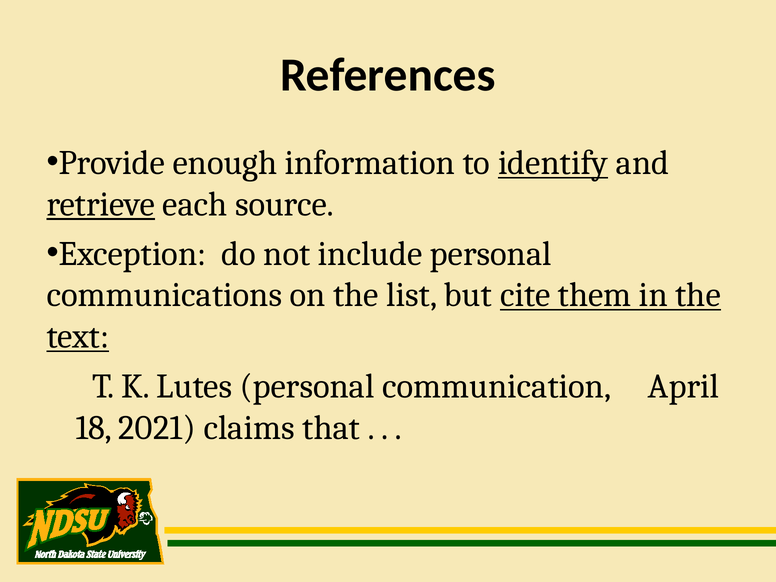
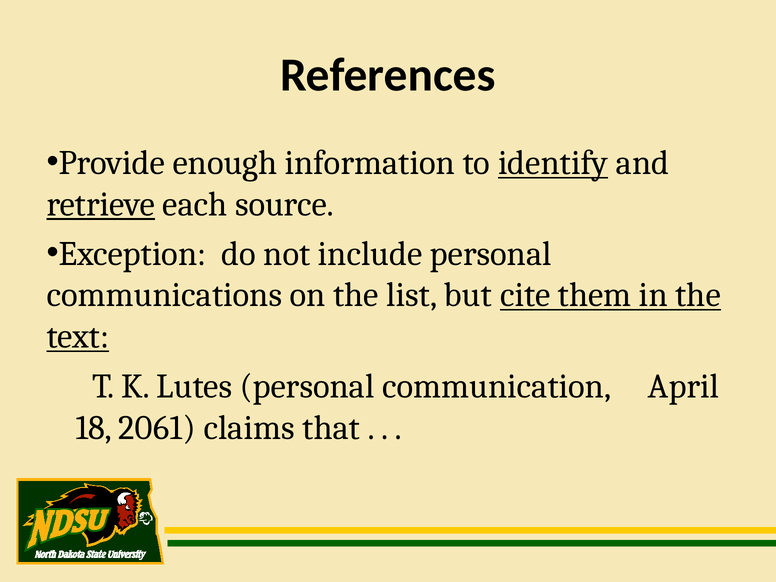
2021: 2021 -> 2061
